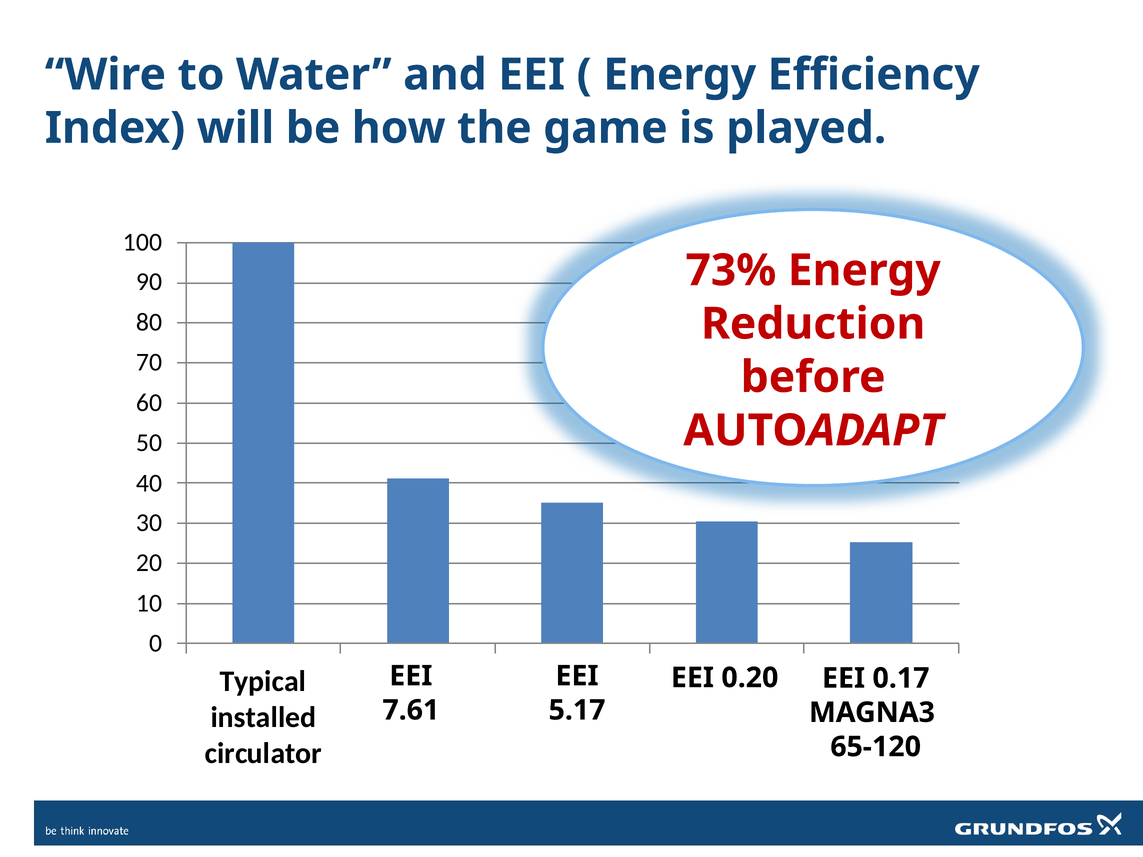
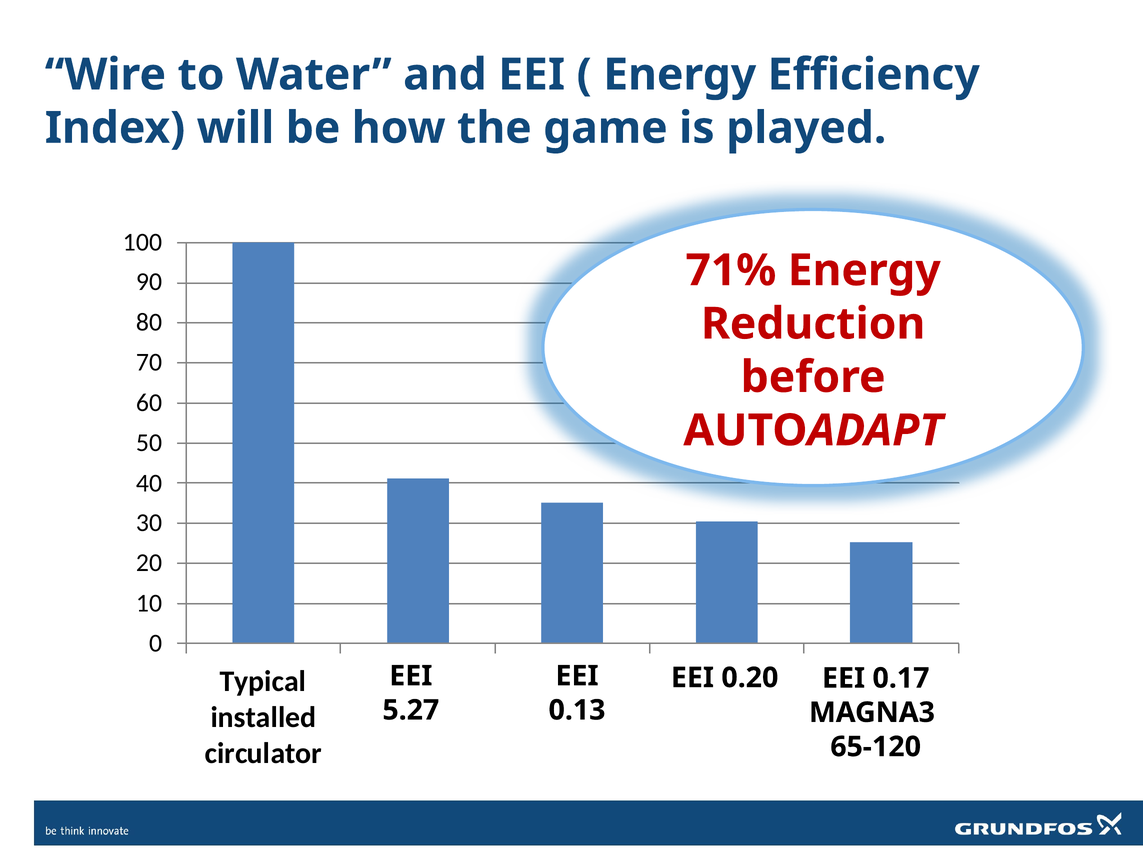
73%: 73% -> 71%
7.61: 7.61 -> 5.27
5.17: 5.17 -> 0.13
